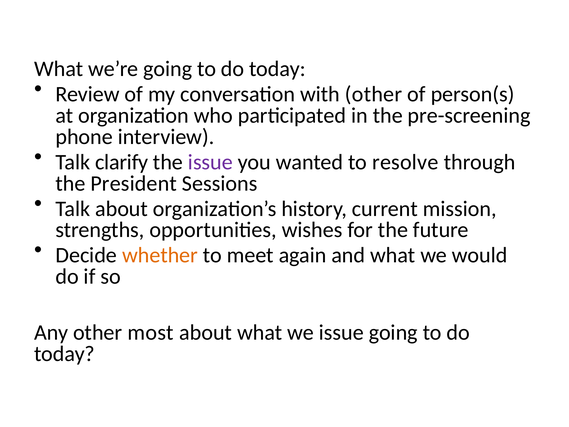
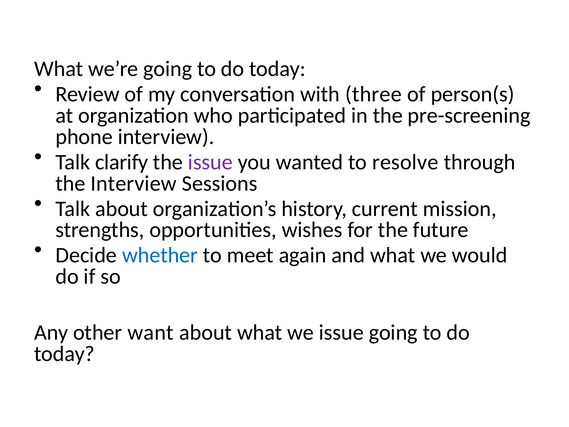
with other: other -> three
the President: President -> Interview
whether colour: orange -> blue
most: most -> want
